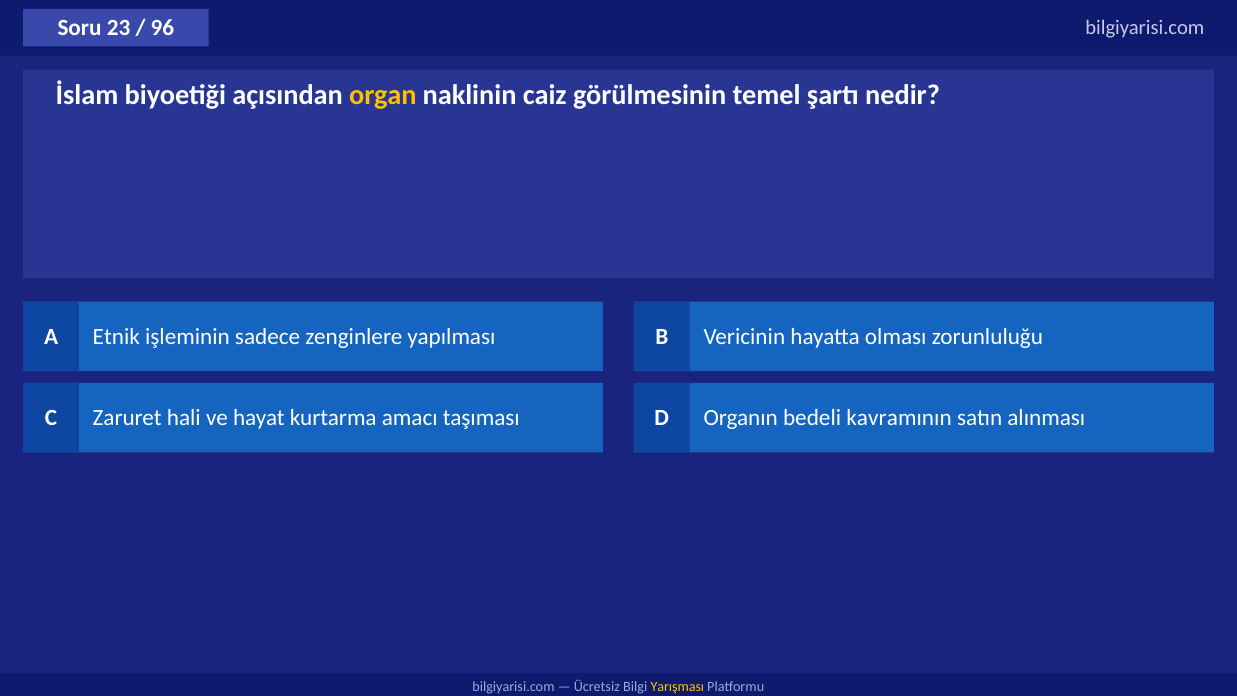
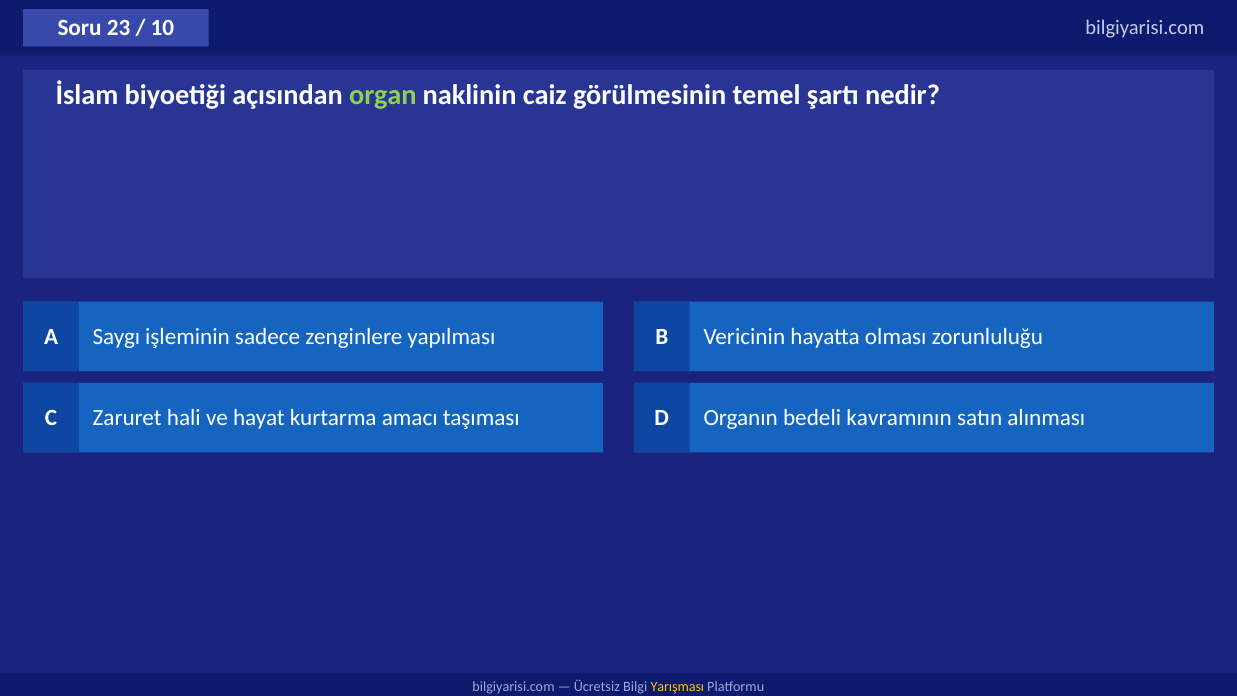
96: 96 -> 10
organ colour: yellow -> light green
Etnik: Etnik -> Saygı
